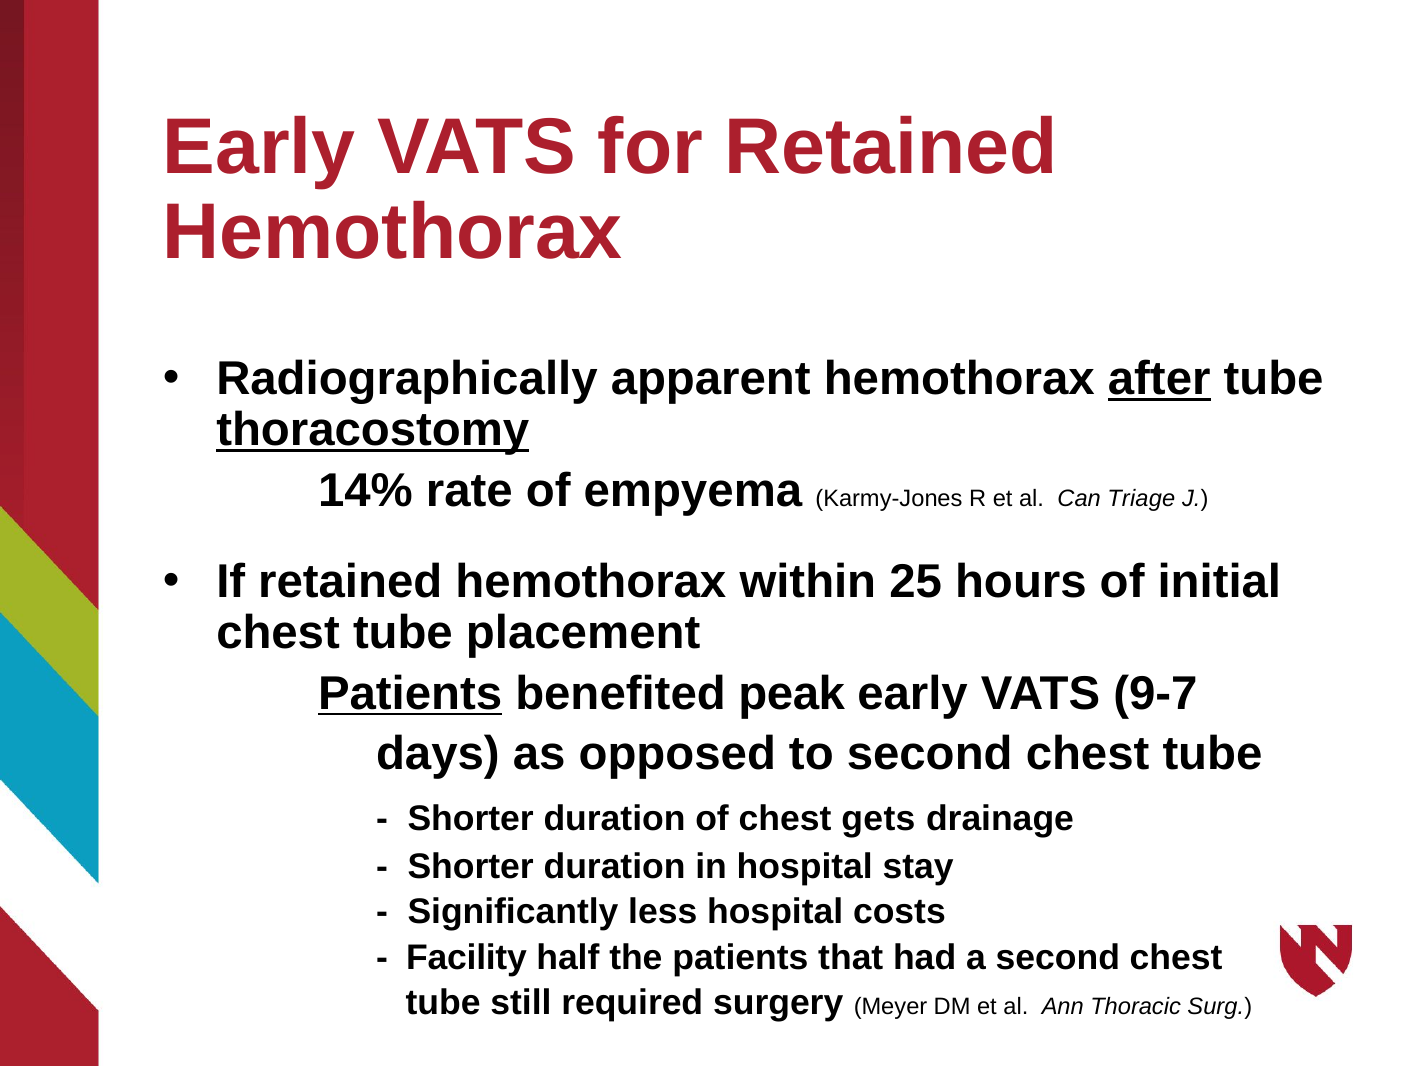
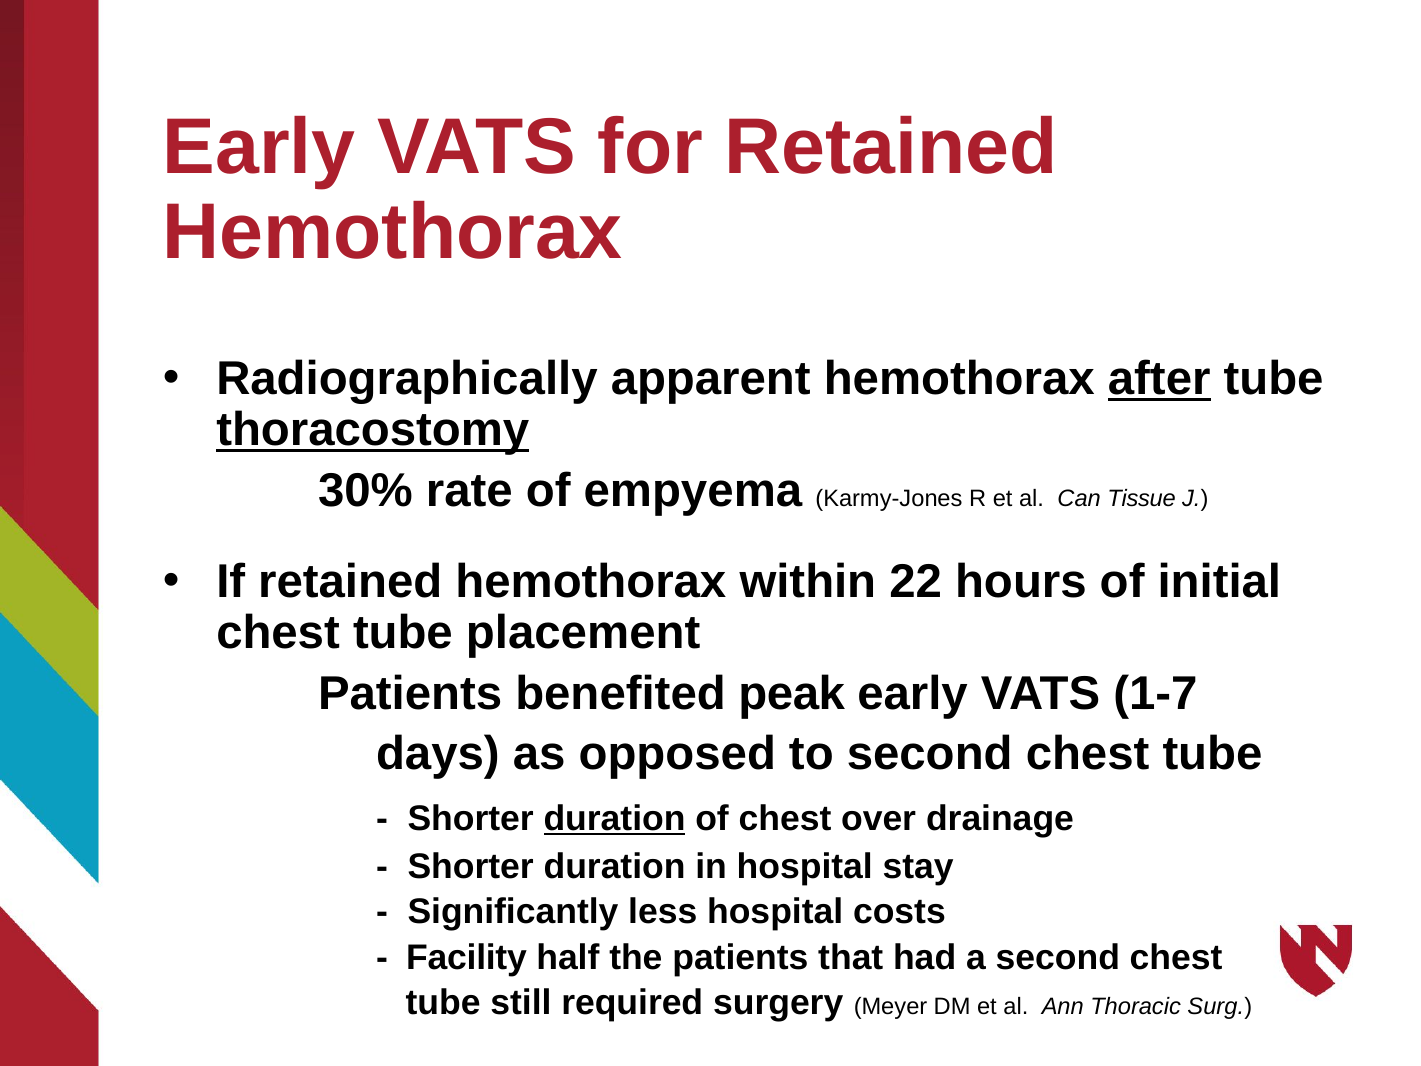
14%: 14% -> 30%
Triage: Triage -> Tissue
25: 25 -> 22
Patients at (410, 693) underline: present -> none
9-7: 9-7 -> 1-7
duration at (615, 818) underline: none -> present
gets: gets -> over
